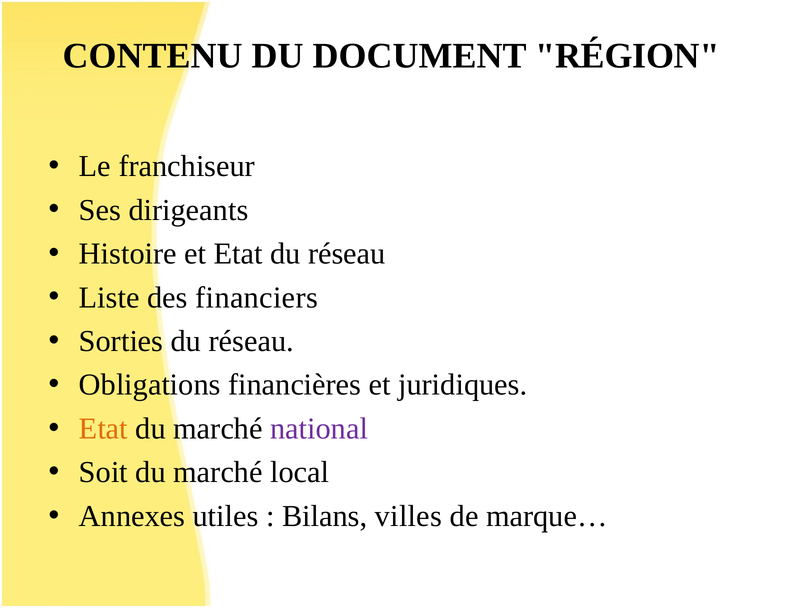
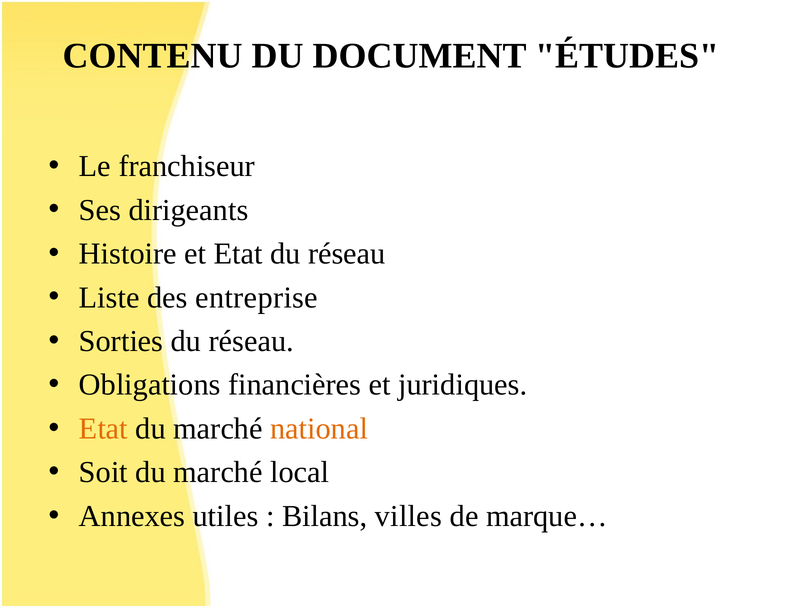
RÉGION: RÉGION -> ÉTUDES
financiers: financiers -> entreprise
national colour: purple -> orange
